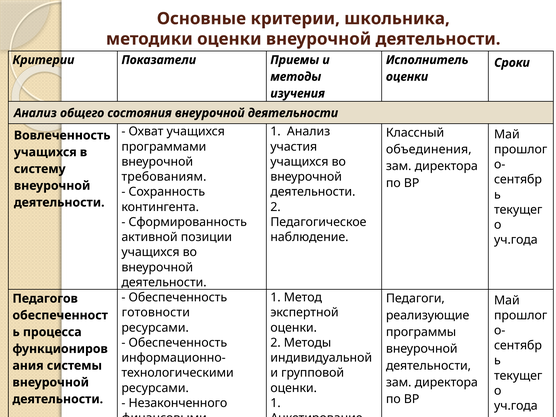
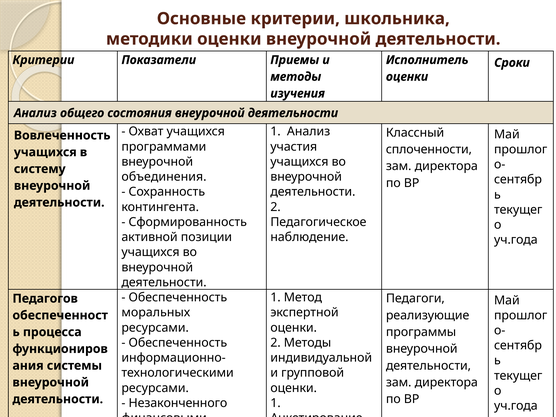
объединения: объединения -> сплоченности
требованиям: требованиям -> объединения
готовности: готовности -> моральных
